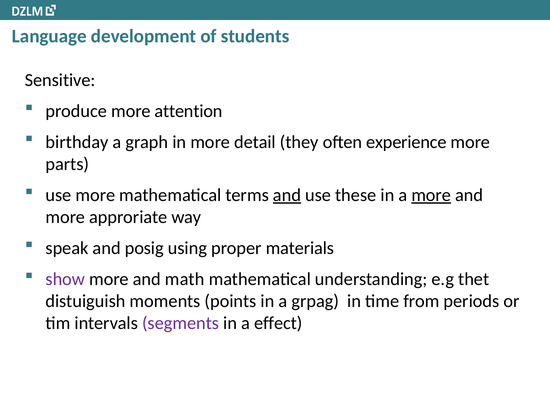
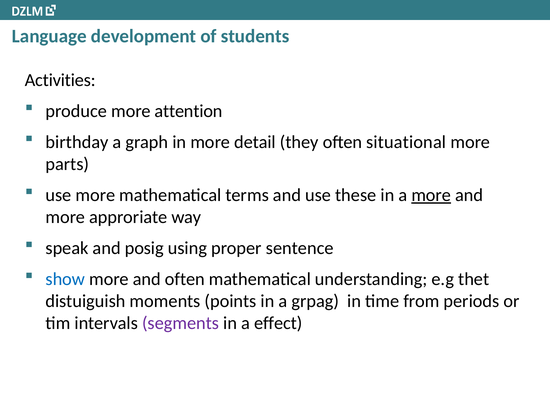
Sensitive: Sensitive -> Activities
experience: experience -> situational
and at (287, 195) underline: present -> none
materials: materials -> sentence
show colour: purple -> blue
and math: math -> often
